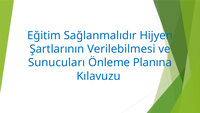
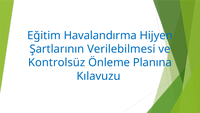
Sağlanmalıdır: Sağlanmalıdır -> Havalandırma
Sunucuları: Sunucuları -> Kontrolsüz
